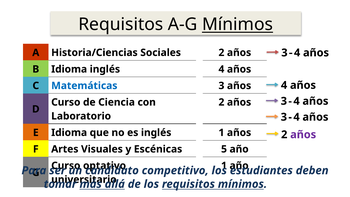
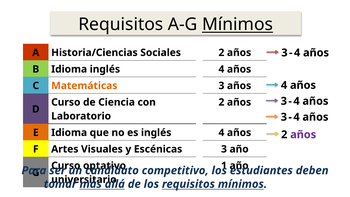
Matemáticas colour: blue -> orange
es inglés 1: 1 -> 4
Escénicas 5: 5 -> 3
